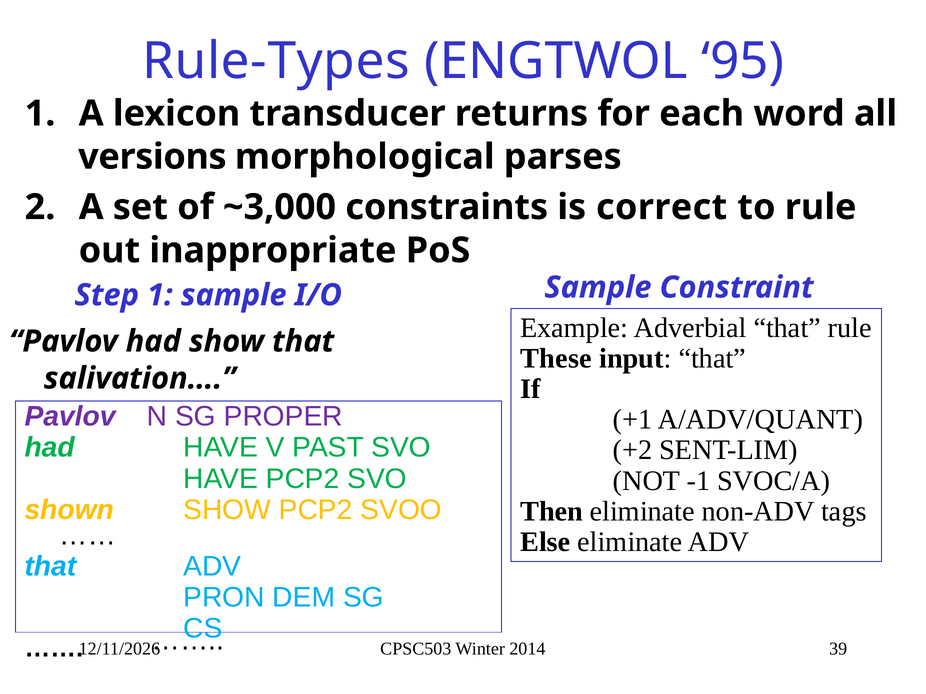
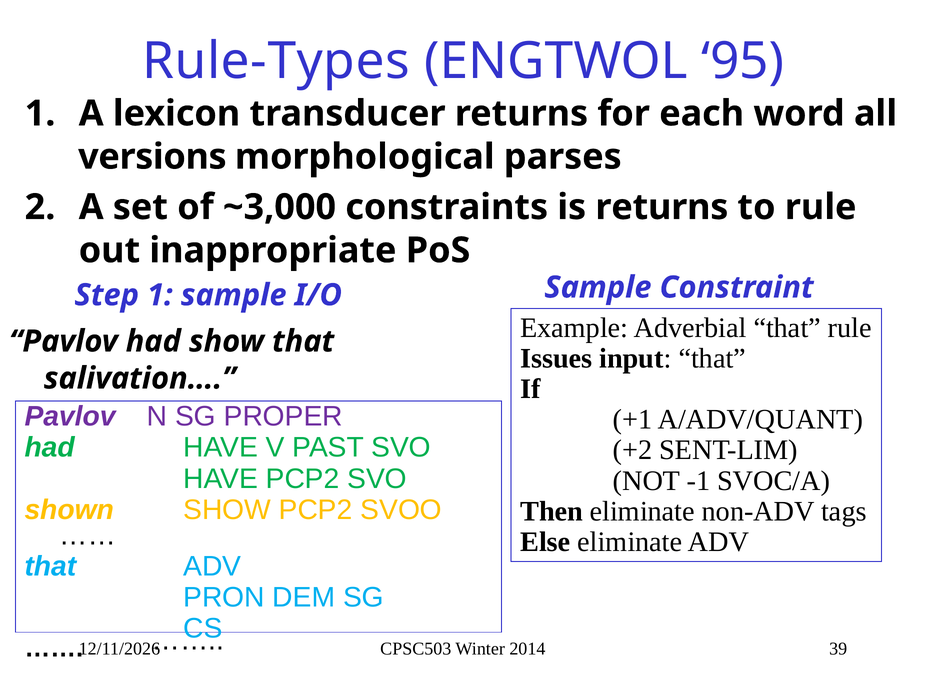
is correct: correct -> returns
These: These -> Issues
